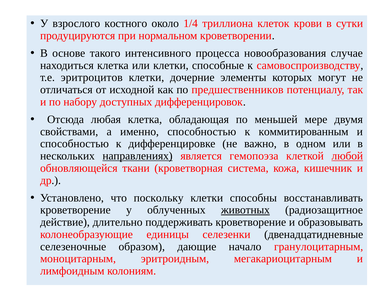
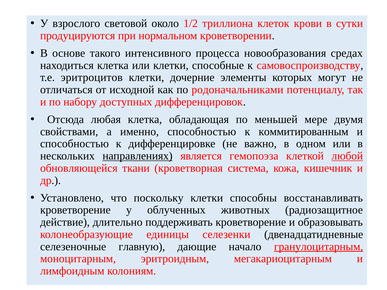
костного: костного -> световой
1/4: 1/4 -> 1/2
случае: случае -> средах
предшественников: предшественников -> родоначальниками
животных underline: present -> none
образом: образом -> главную
гранулоцитарным underline: none -> present
